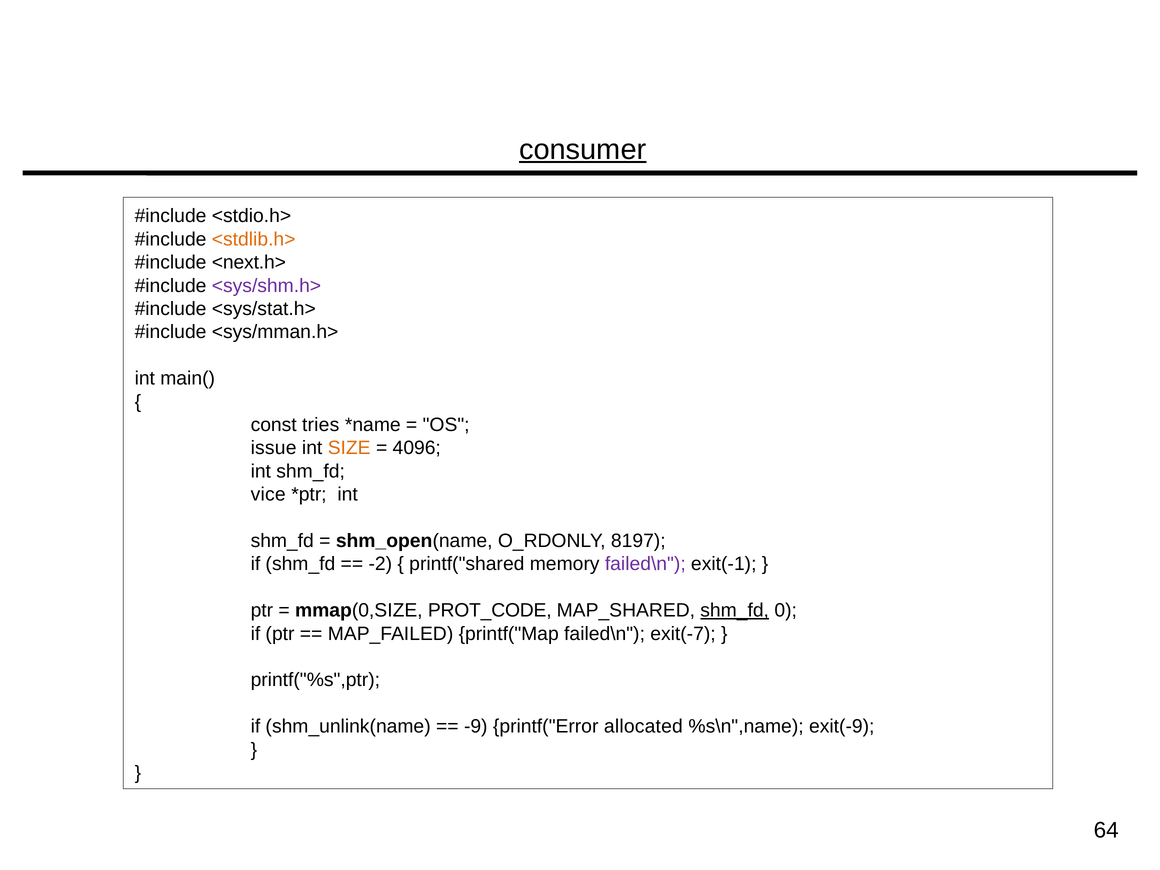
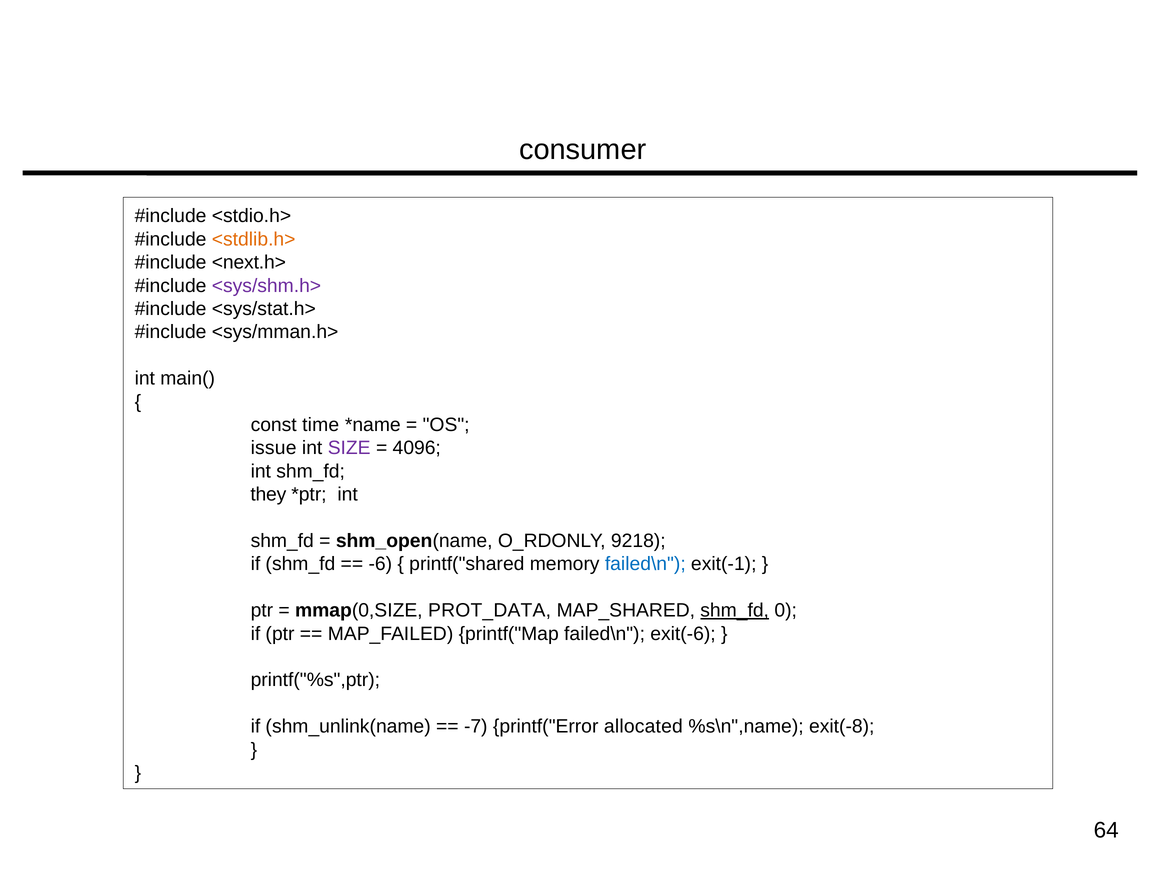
consumer underline: present -> none
tries: tries -> time
SIZE colour: orange -> purple
vice: vice -> they
8197: 8197 -> 9218
-2: -2 -> -6
failed\n at (645, 564) colour: purple -> blue
PROT_CODE: PROT_CODE -> PROT_DATA
exit(-7: exit(-7 -> exit(-6
-9: -9 -> -7
exit(-9: exit(-9 -> exit(-8
